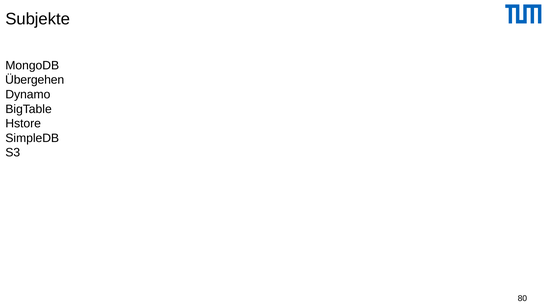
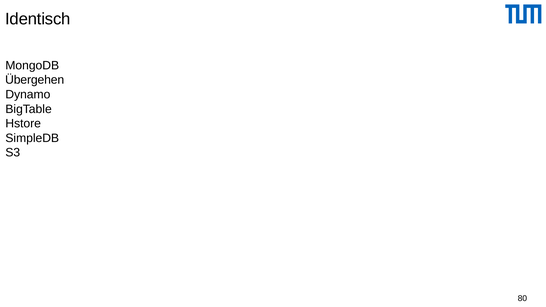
Subjekte: Subjekte -> Identisch
